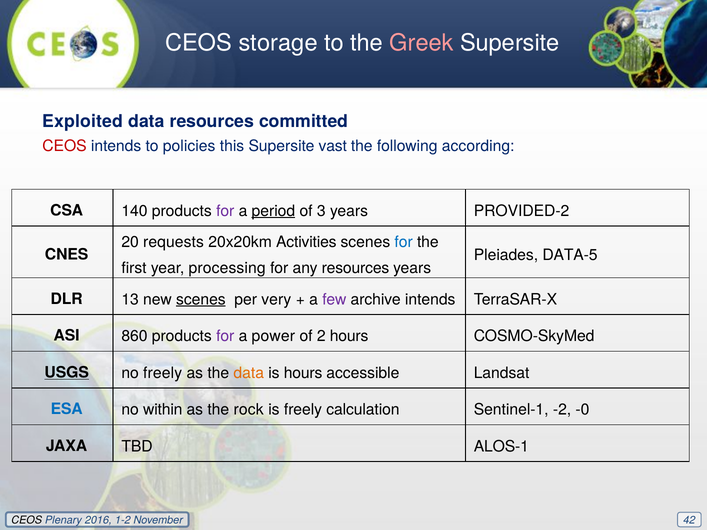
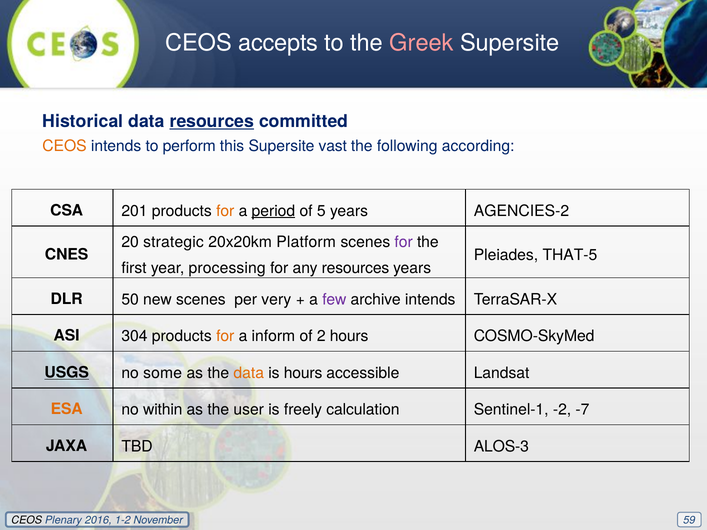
storage: storage -> accepts
Exploited: Exploited -> Historical
resources at (212, 121) underline: none -> present
CEOS at (65, 146) colour: red -> orange
policies: policies -> perform
140: 140 -> 201
for at (225, 211) colour: purple -> orange
3: 3 -> 5
PROVIDED-2: PROVIDED-2 -> AGENCIES-2
requests: requests -> strategic
Activities: Activities -> Platform
for at (404, 242) colour: blue -> purple
DATA-5: DATA-5 -> THAT-5
13: 13 -> 50
scenes at (201, 300) underline: present -> none
860: 860 -> 304
for at (225, 336) colour: purple -> orange
power: power -> inform
no freely: freely -> some
ESA colour: blue -> orange
rock: rock -> user
-0: -0 -> -7
ALOS-1: ALOS-1 -> ALOS-3
42: 42 -> 59
